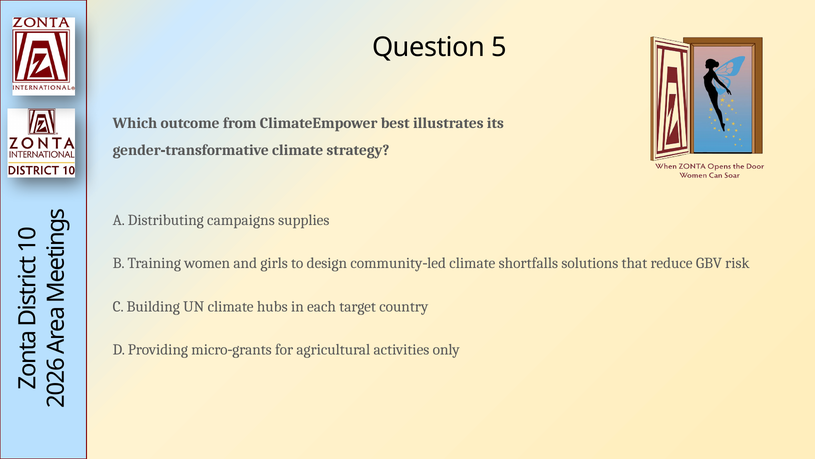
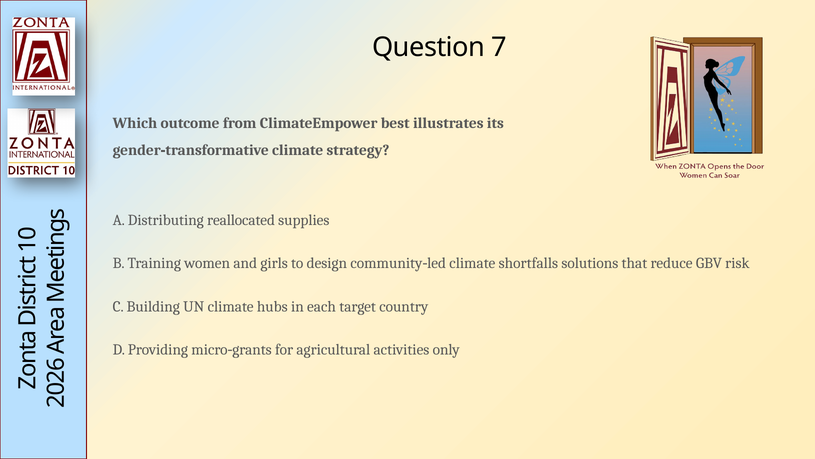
5: 5 -> 7
campaigns: campaigns -> reallocated
